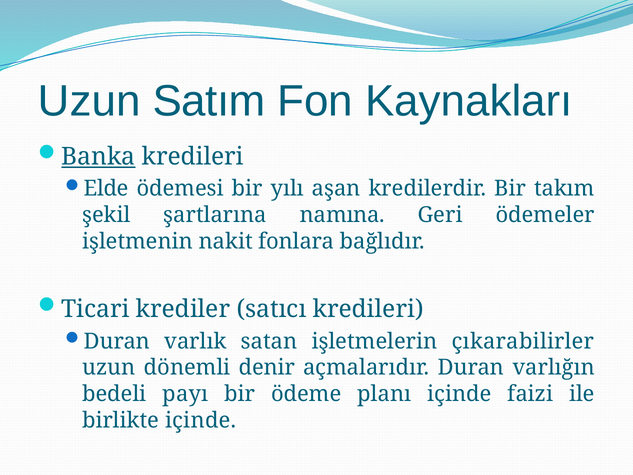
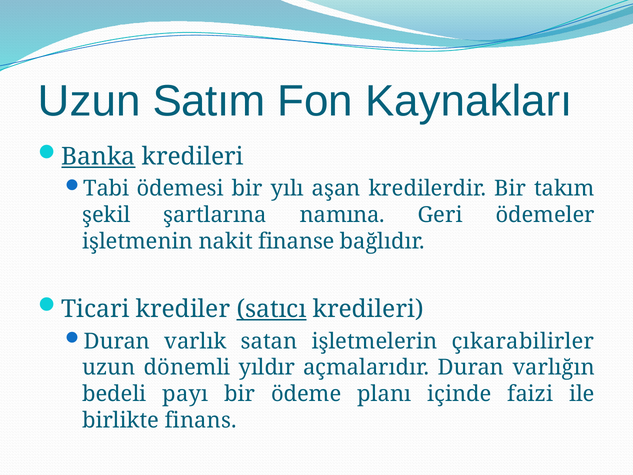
Elde: Elde -> Tabi
fonlara: fonlara -> finanse
satıcı underline: none -> present
denir: denir -> yıldır
birlikte içinde: içinde -> finans
